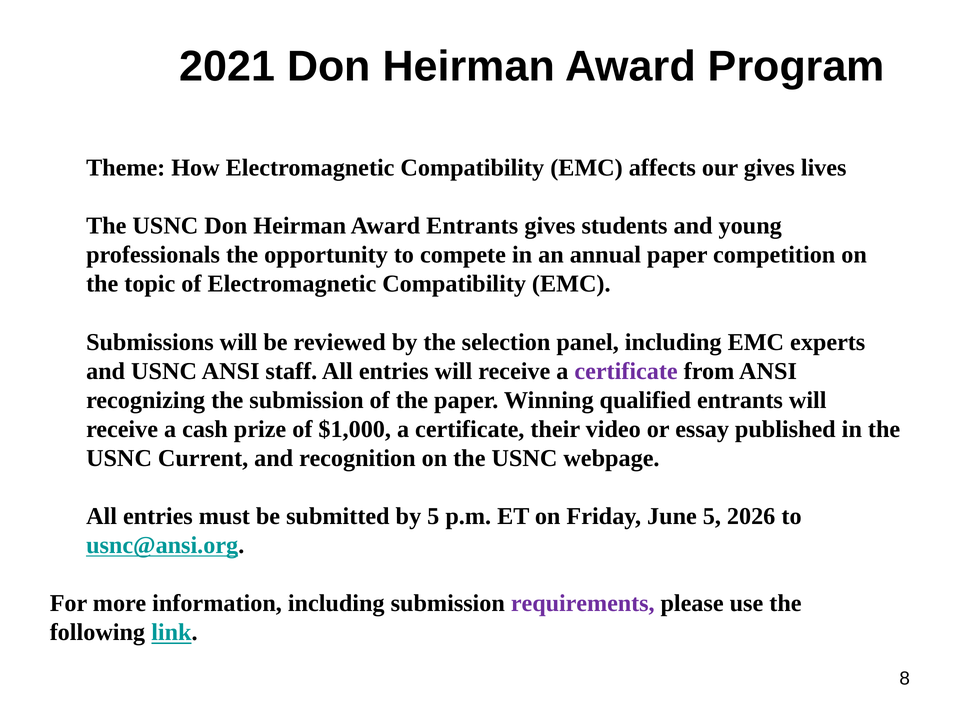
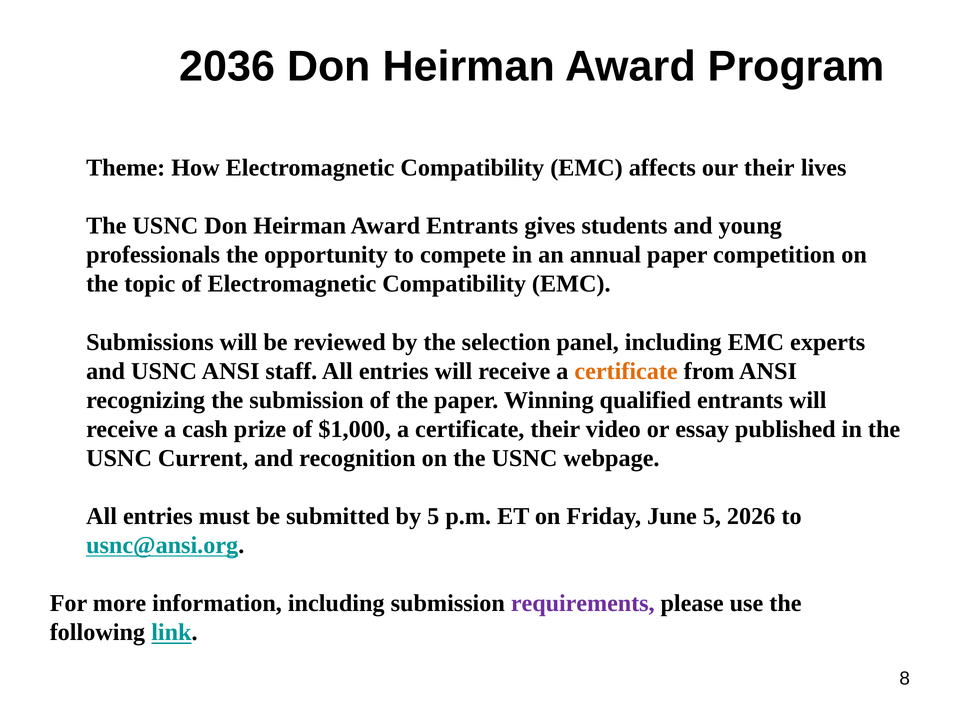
2021: 2021 -> 2036
our gives: gives -> their
certificate at (626, 371) colour: purple -> orange
